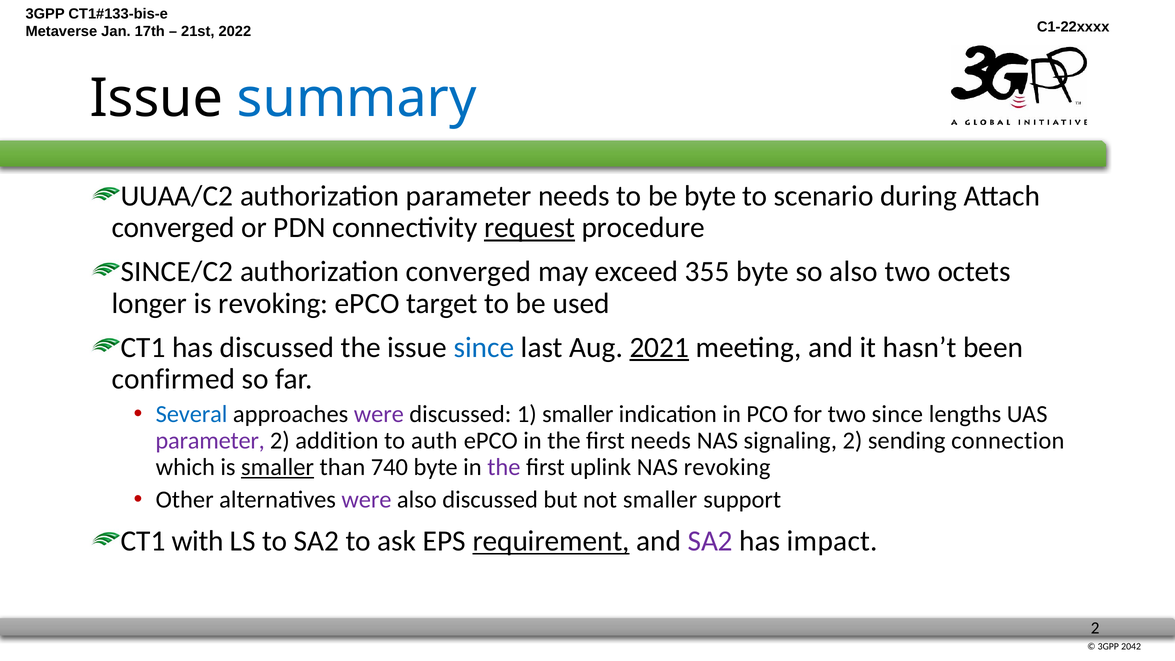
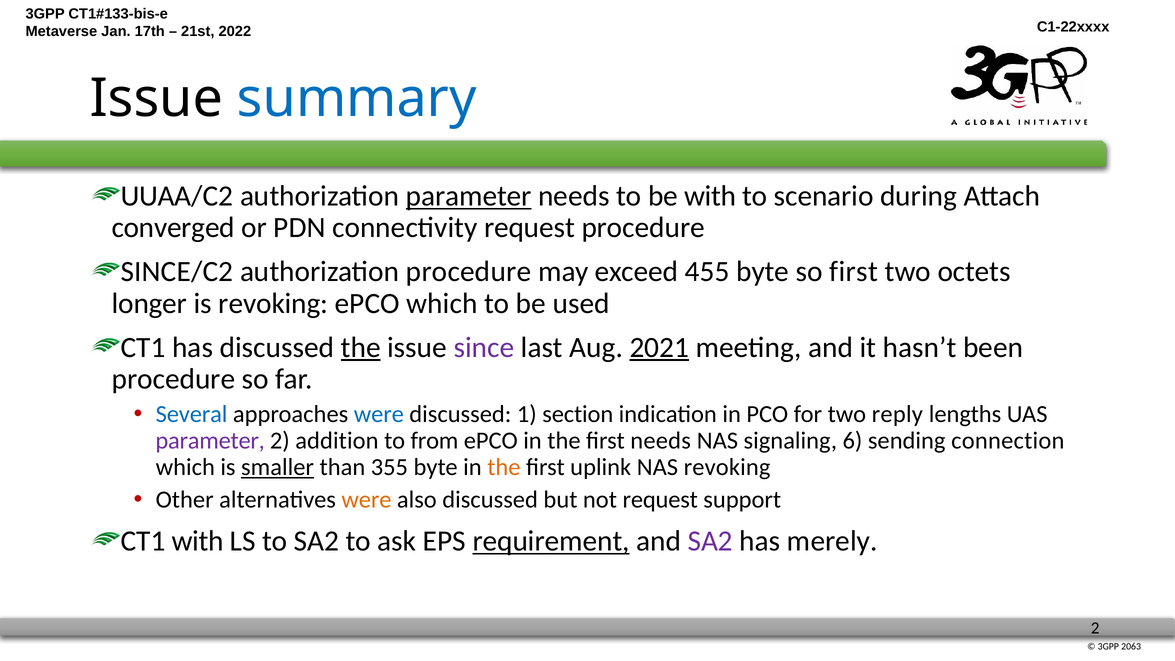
parameter at (469, 196) underline: none -> present
be byte: byte -> with
request at (530, 228) underline: present -> none
authorization converged: converged -> procedure
355: 355 -> 455
so also: also -> first
ePCO target: target -> which
the at (361, 347) underline: none -> present
since at (484, 347) colour: blue -> purple
confirmed at (173, 379): confirmed -> procedure
were at (379, 414) colour: purple -> blue
1 smaller: smaller -> section
two since: since -> reply
auth: auth -> from
signaling 2: 2 -> 6
740: 740 -> 355
the at (504, 467) colour: purple -> orange
were at (366, 500) colour: purple -> orange
not smaller: smaller -> request
impact: impact -> merely
2042: 2042 -> 2063
